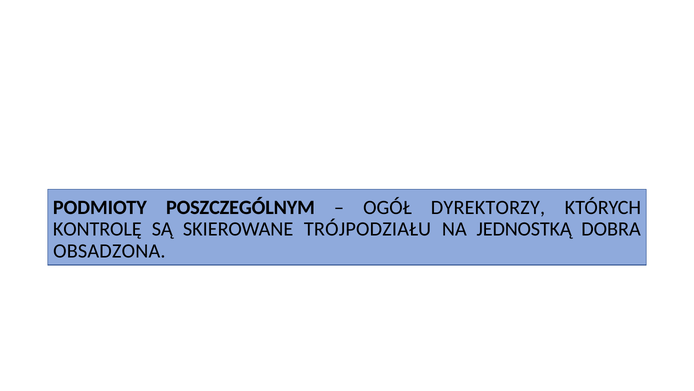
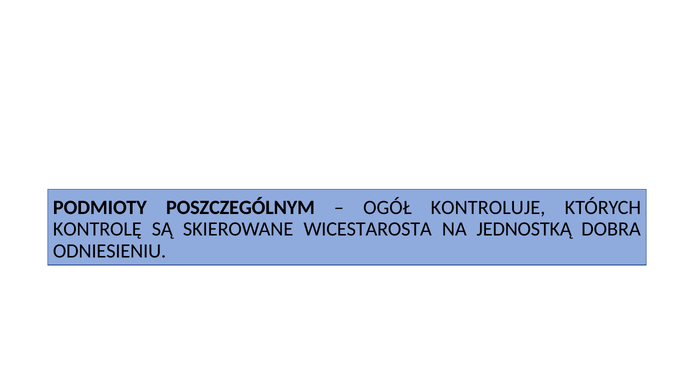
DYREKTORZY: DYREKTORZY -> KONTROLUJE
TRÓJPODZIAŁU: TRÓJPODZIAŁU -> WICESTAROSTA
OBSADZONA: OBSADZONA -> ODNIESIENIU
